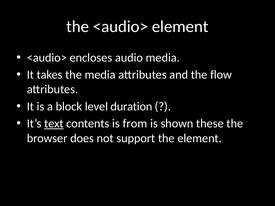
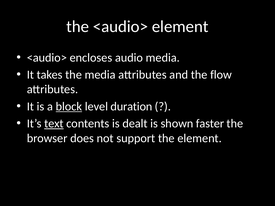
block underline: none -> present
from: from -> dealt
these: these -> faster
